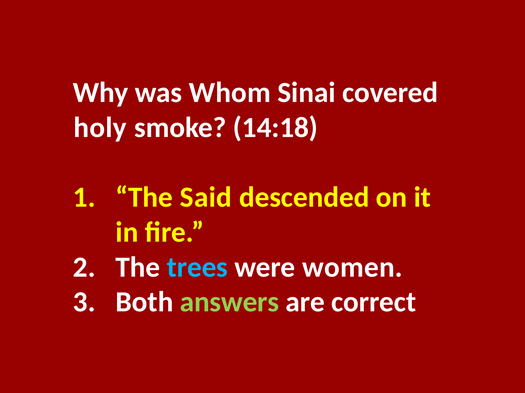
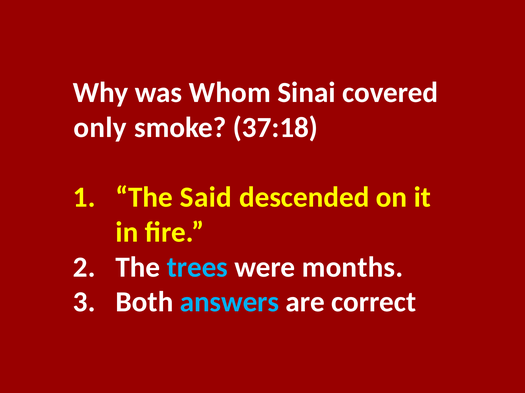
holy: holy -> only
14:18: 14:18 -> 37:18
women: women -> months
answers colour: light green -> light blue
